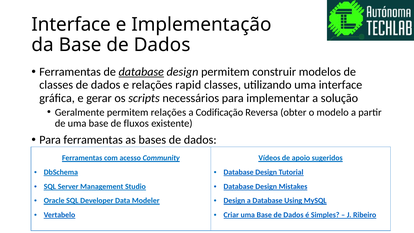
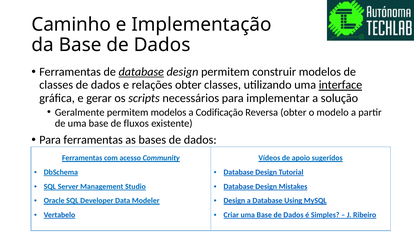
Interface at (71, 25): Interface -> Caminho
relações rapid: rapid -> obter
interface at (340, 85) underline: none -> present
permitem relações: relações -> modelos
